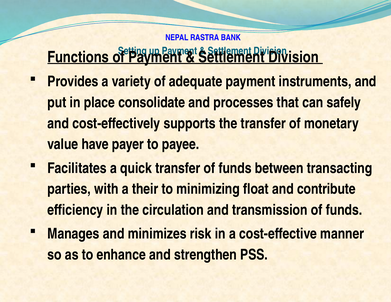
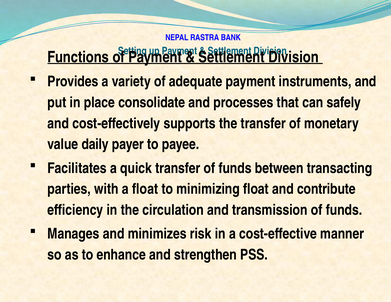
have: have -> daily
a their: their -> float
